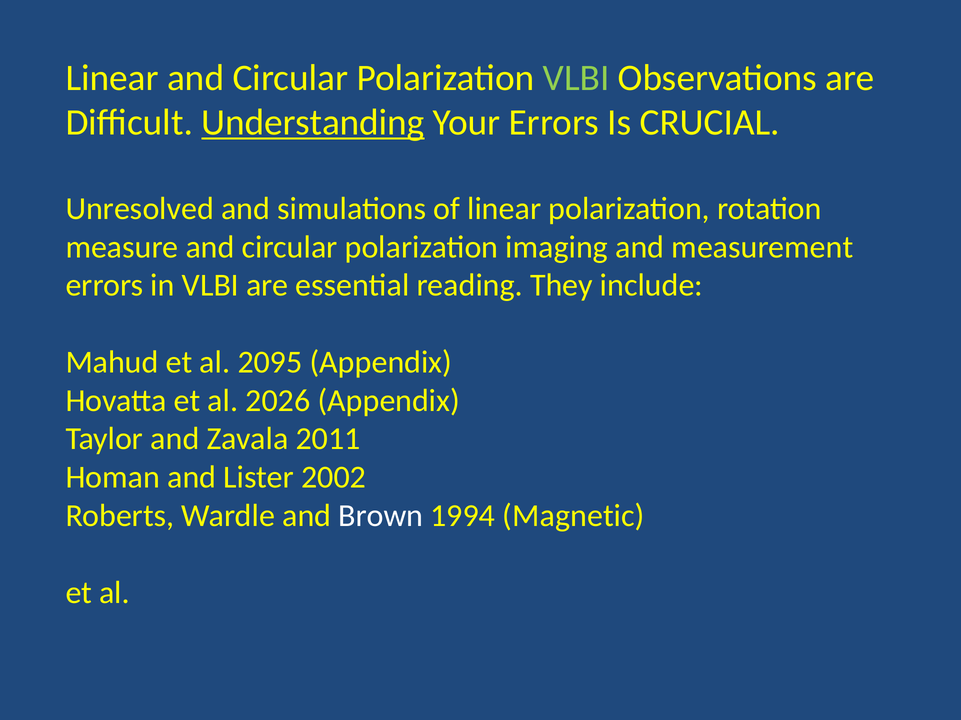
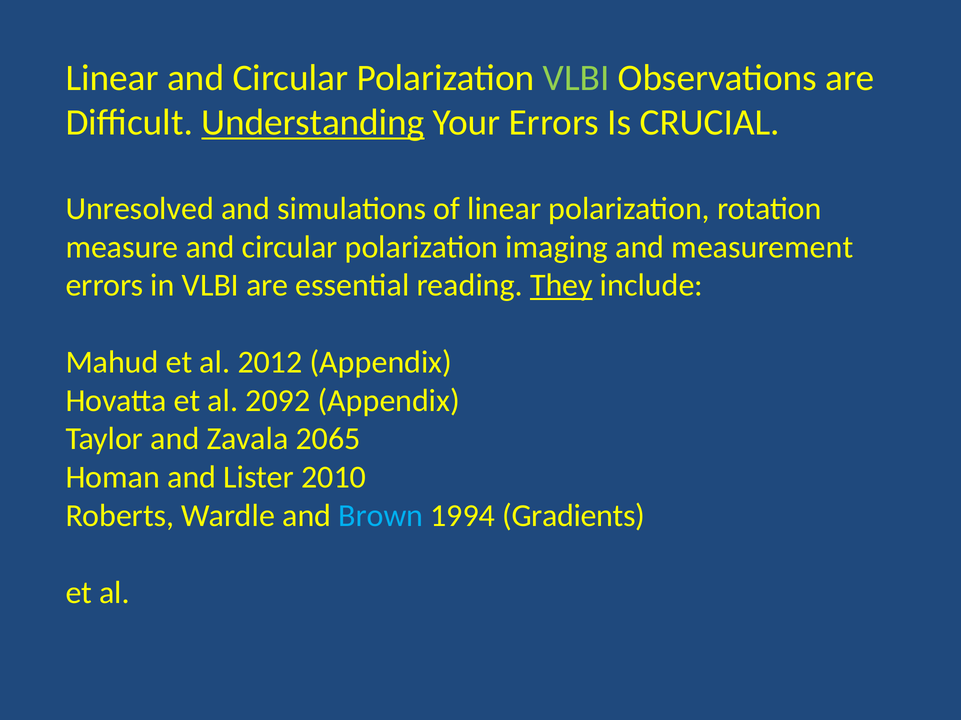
They underline: none -> present
2095: 2095 -> 2012
2026: 2026 -> 2092
2011: 2011 -> 2065
2002: 2002 -> 2010
Brown colour: white -> light blue
Magnetic: Magnetic -> Gradients
